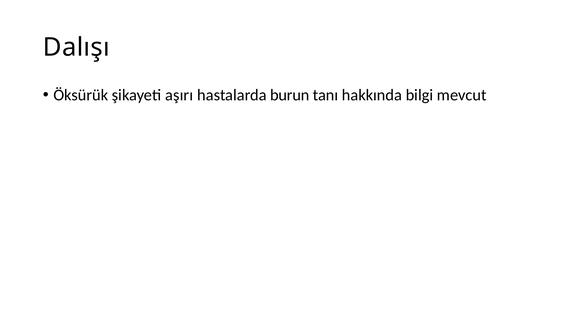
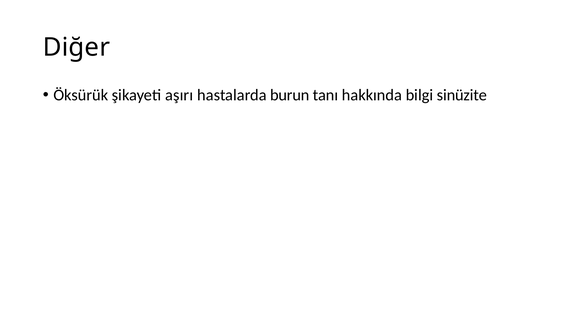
Dalışı: Dalışı -> Diğer
mevcut: mevcut -> sinüzite
